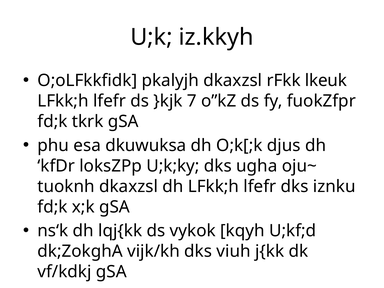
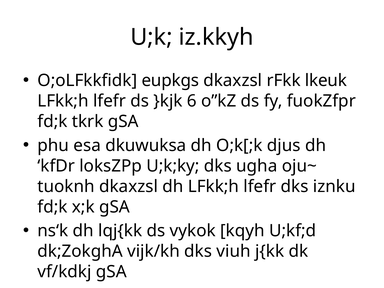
pkalyjh: pkalyjh -> eupkgs
7: 7 -> 6
